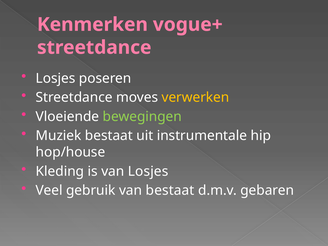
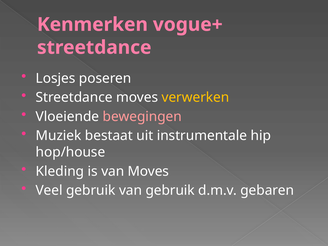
bewegingen colour: light green -> pink
van Losjes: Losjes -> Moves
van bestaat: bestaat -> gebruik
